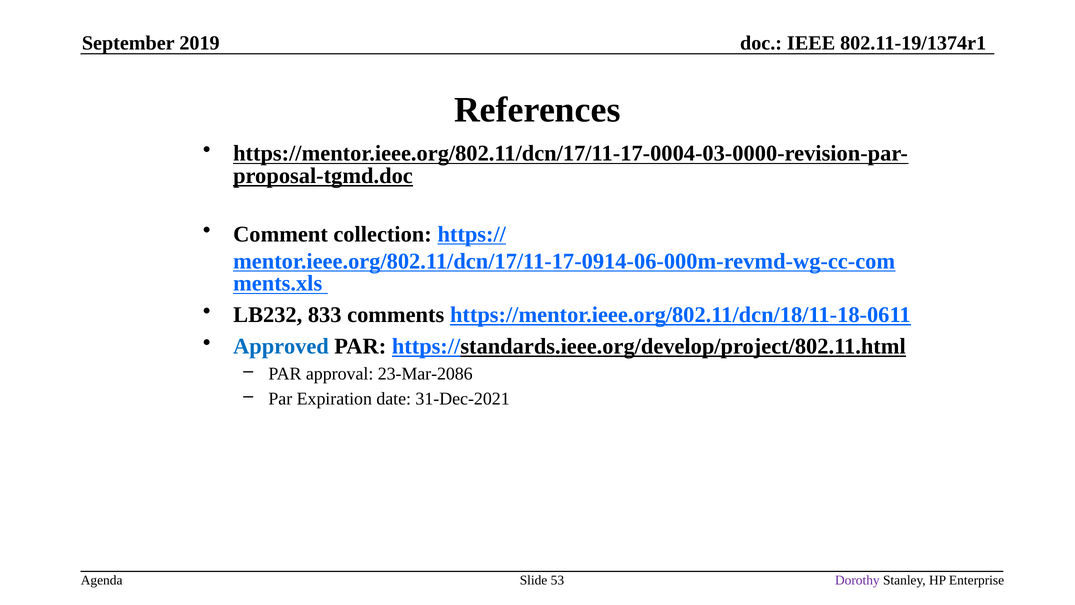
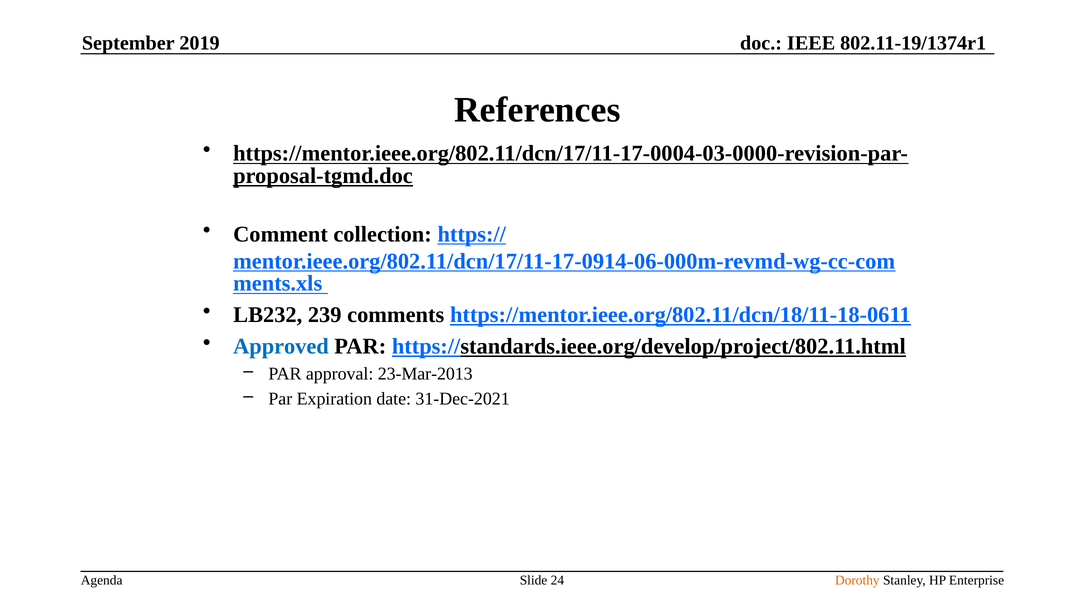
833: 833 -> 239
23-Mar-2086: 23-Mar-2086 -> 23-Mar-2013
53: 53 -> 24
Dorothy colour: purple -> orange
